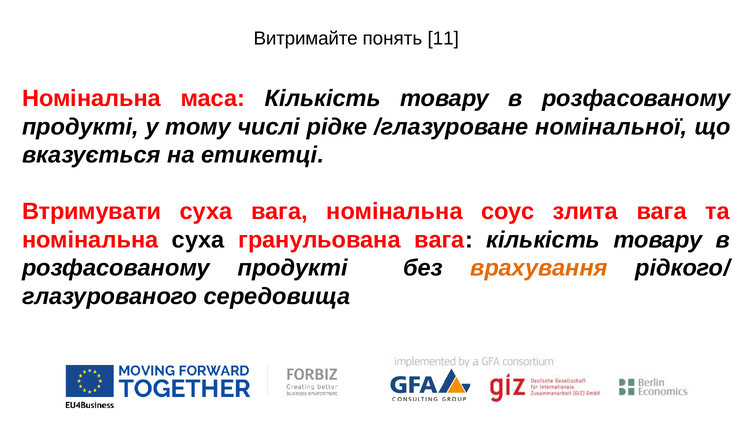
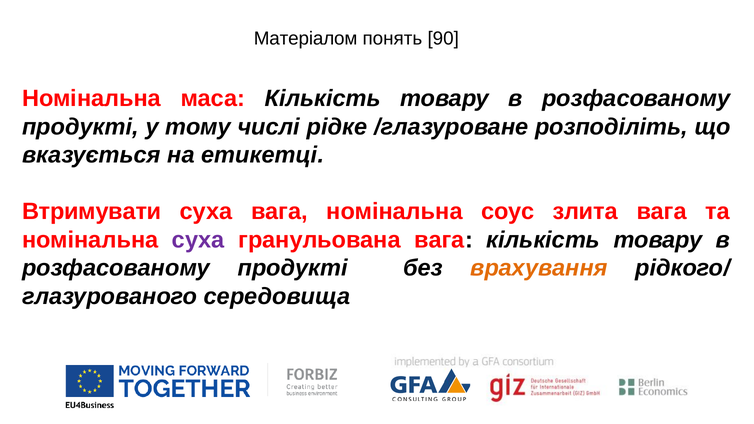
Витримайте: Витримайте -> Матеріалом
11: 11 -> 90
номінальної: номінальної -> розподіліть
суха at (198, 240) colour: black -> purple
